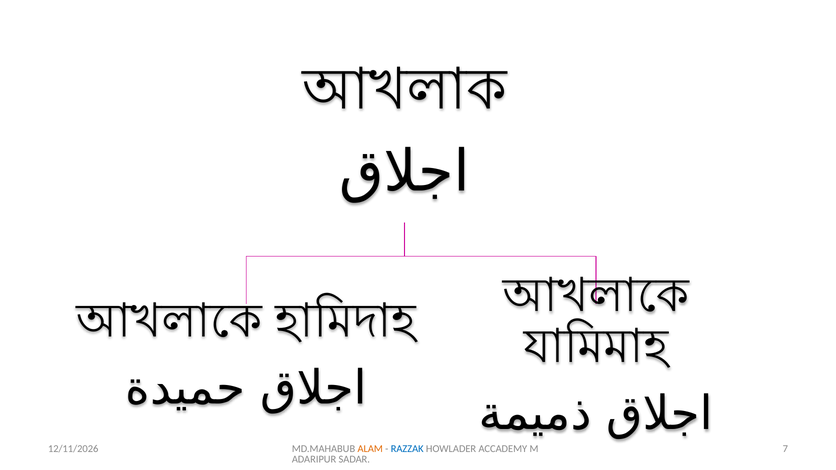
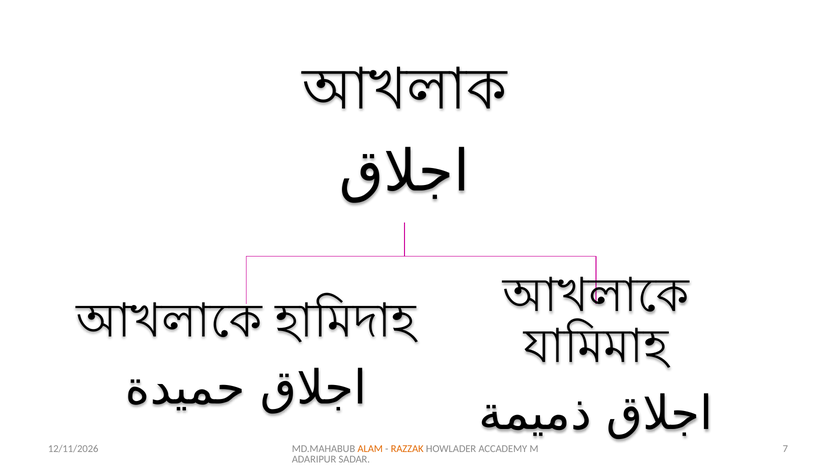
RAZZAK colour: blue -> orange
